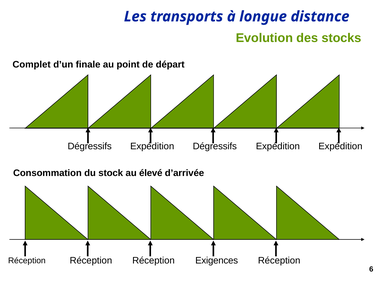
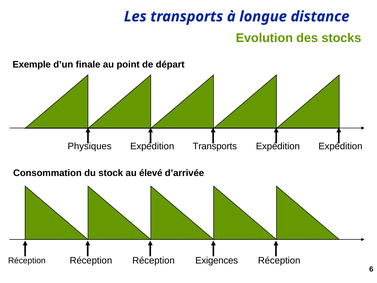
Complet: Complet -> Exemple
Dégressifs at (90, 146): Dégressifs -> Physiques
Expédition Dégressifs: Dégressifs -> Transports
